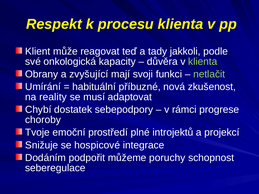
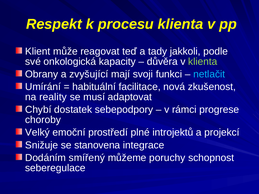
netlačit colour: light green -> light blue
příbuzné: příbuzné -> facilitace
Tvoje: Tvoje -> Velký
hospicové: hospicové -> stanovena
podpořit: podpořit -> smířený
